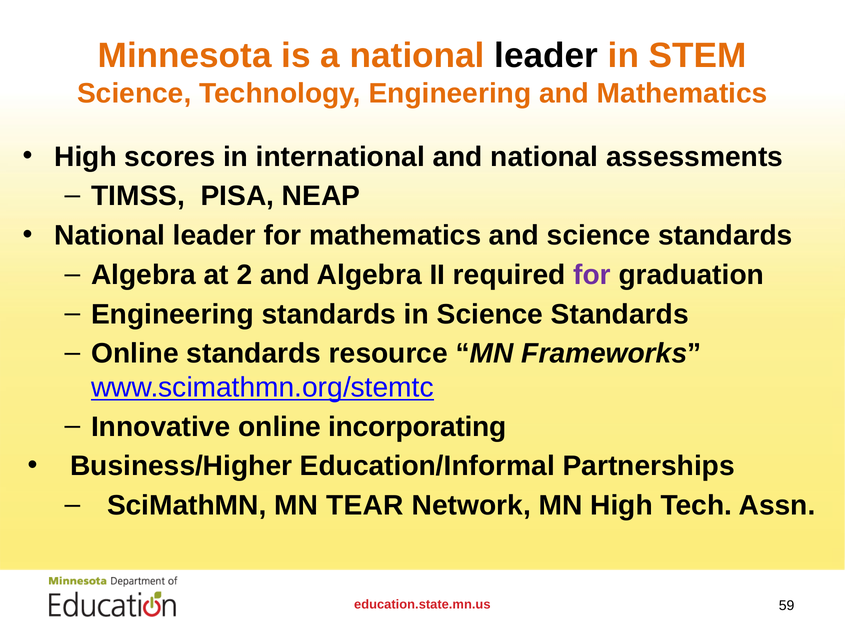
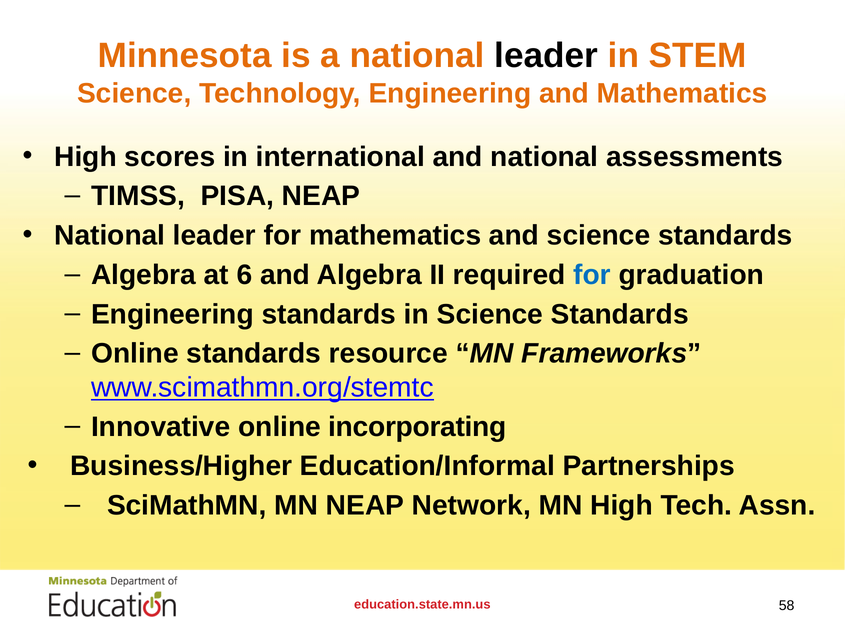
2: 2 -> 6
for at (592, 275) colour: purple -> blue
MN TEAR: TEAR -> NEAP
59: 59 -> 58
